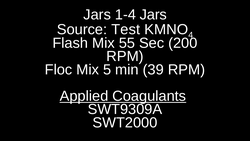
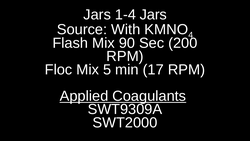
Test: Test -> With
55: 55 -> 90
39: 39 -> 17
